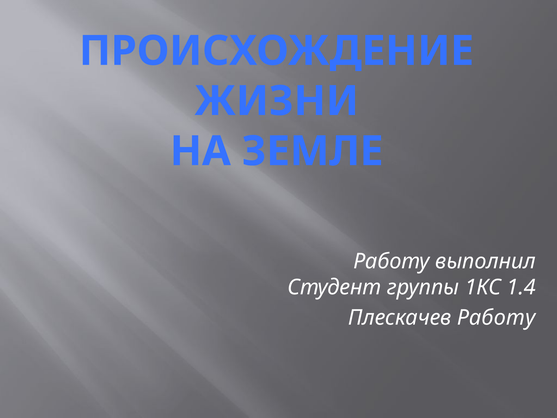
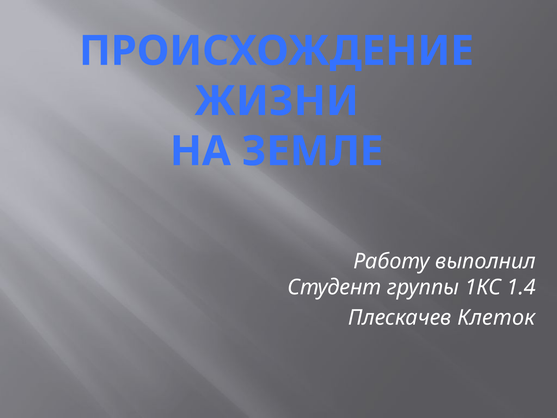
Плескачев Работу: Работу -> Клеток
